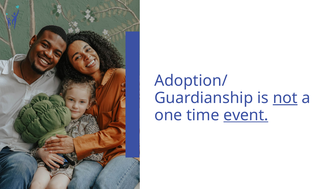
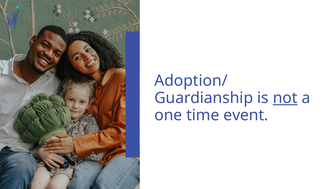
event underline: present -> none
